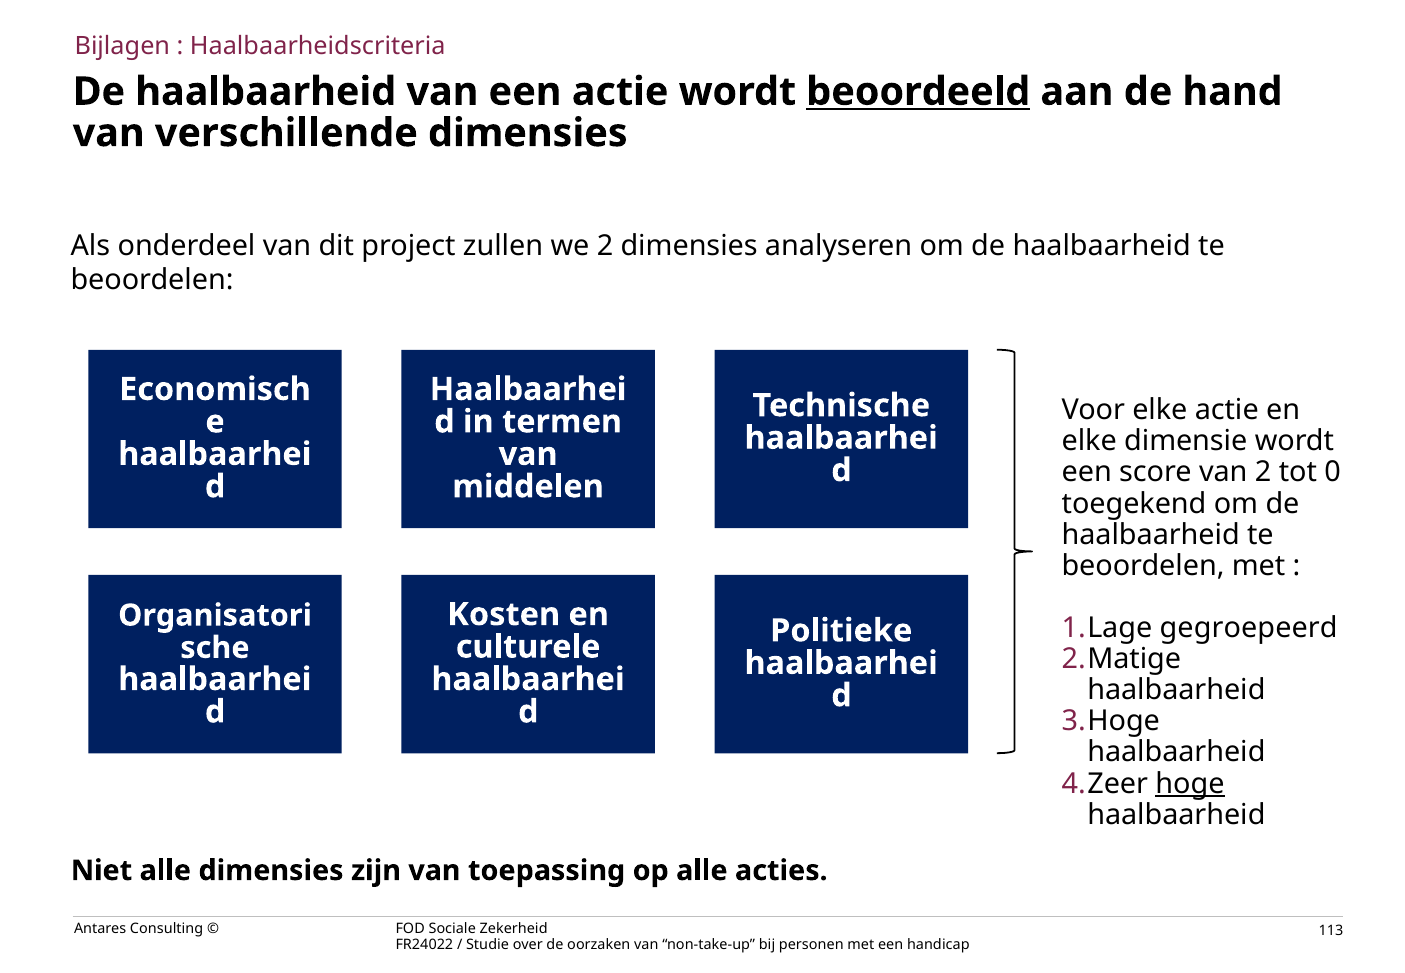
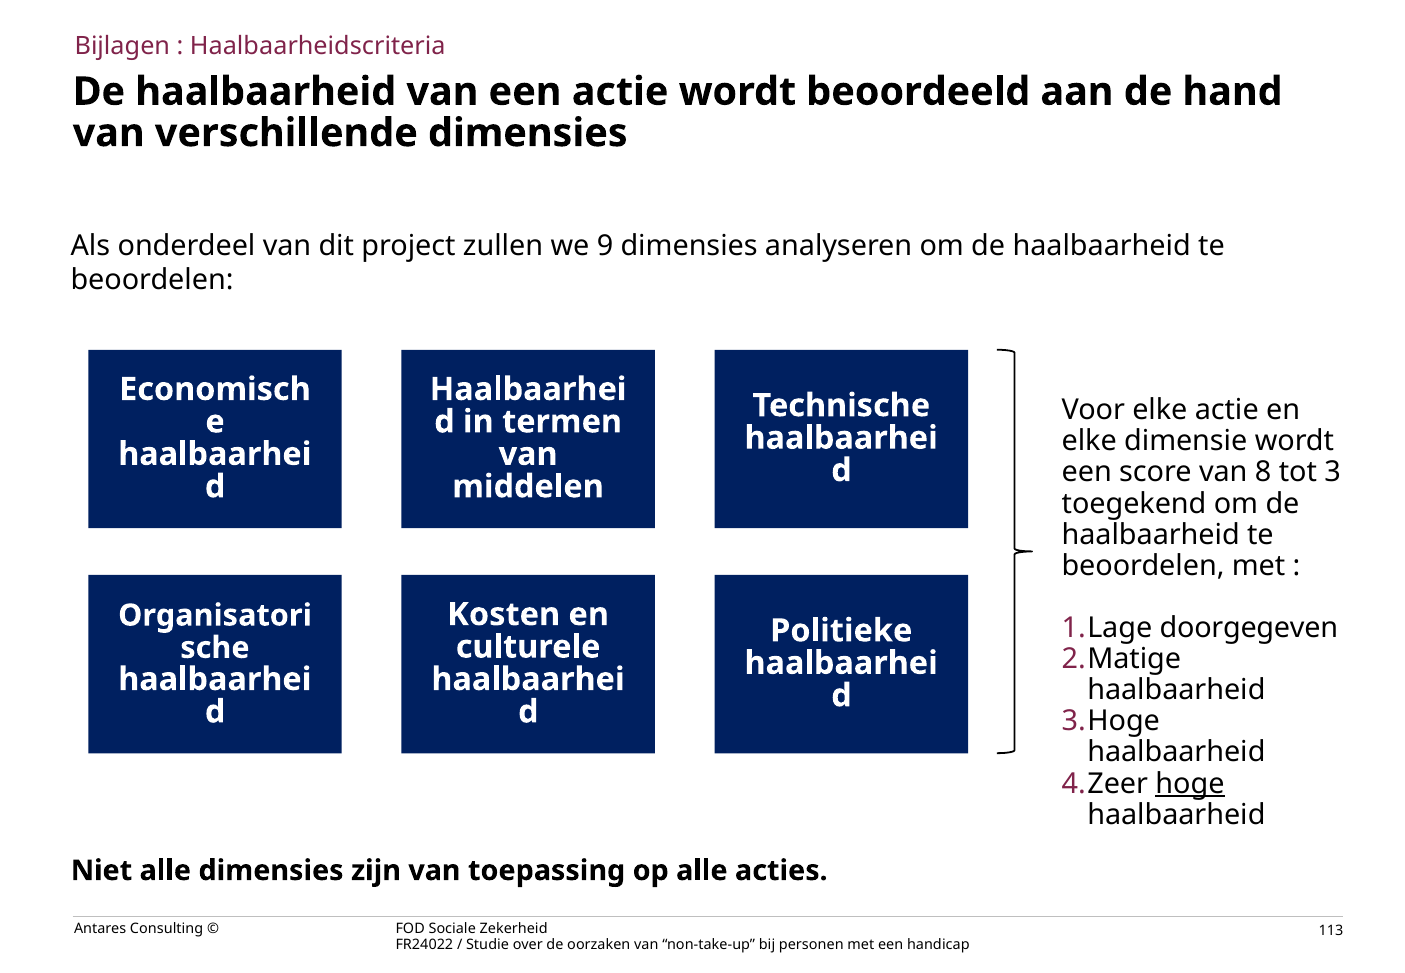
beoordeeld underline: present -> none
we 2: 2 -> 9
van 2: 2 -> 8
0: 0 -> 3
gegroepeerd: gegroepeerd -> doorgegeven
